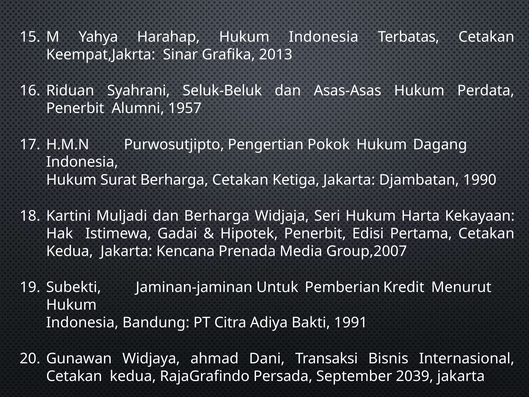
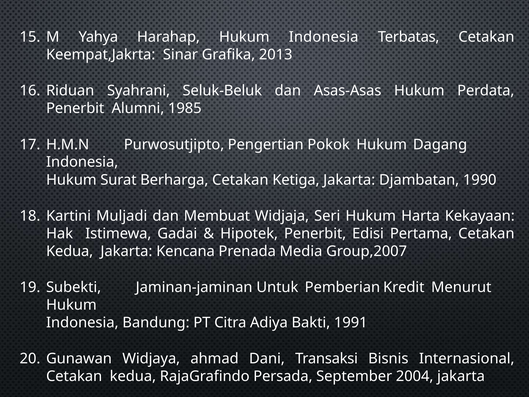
1957: 1957 -> 1985
dan Berharga: Berharga -> Membuat
2039: 2039 -> 2004
